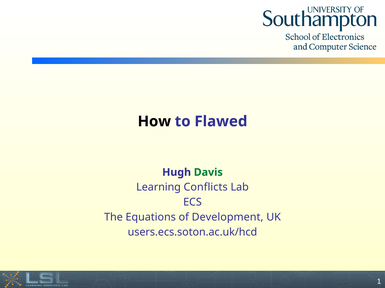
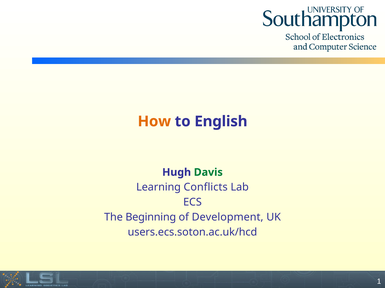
How colour: black -> orange
Flawed: Flawed -> English
Equations: Equations -> Beginning
